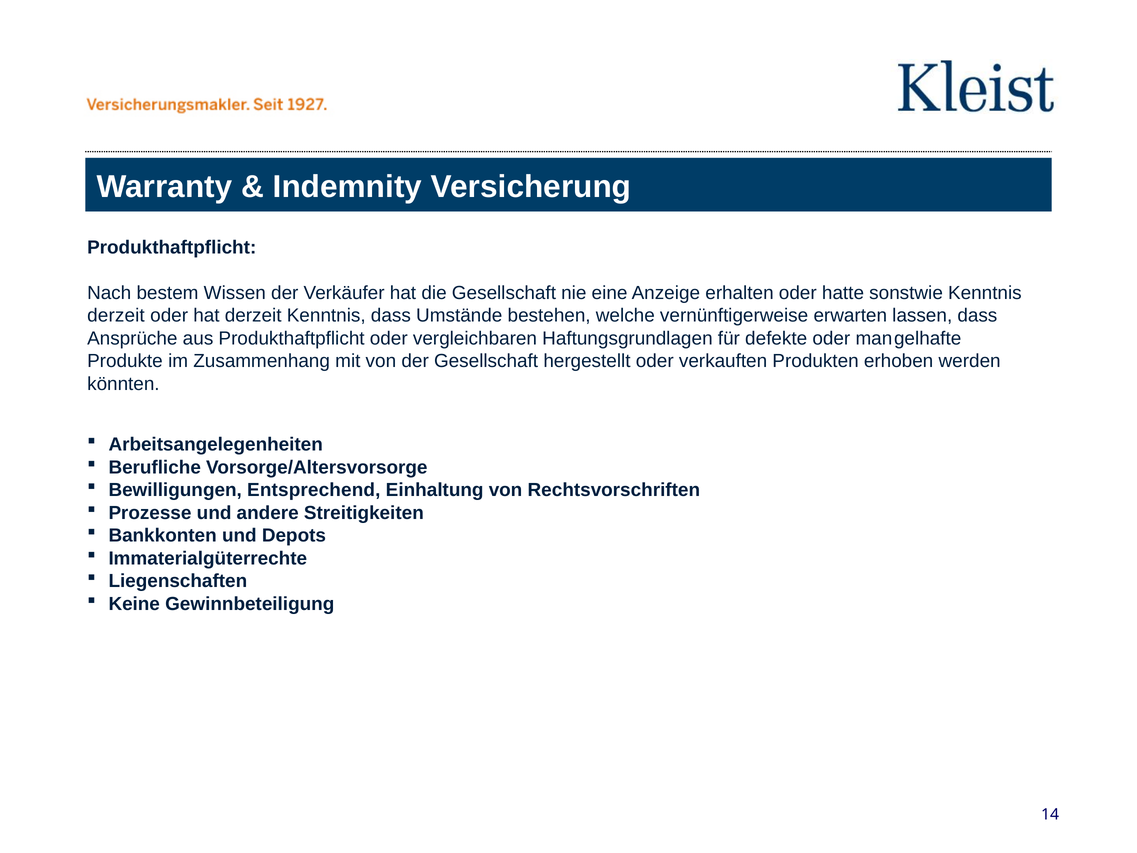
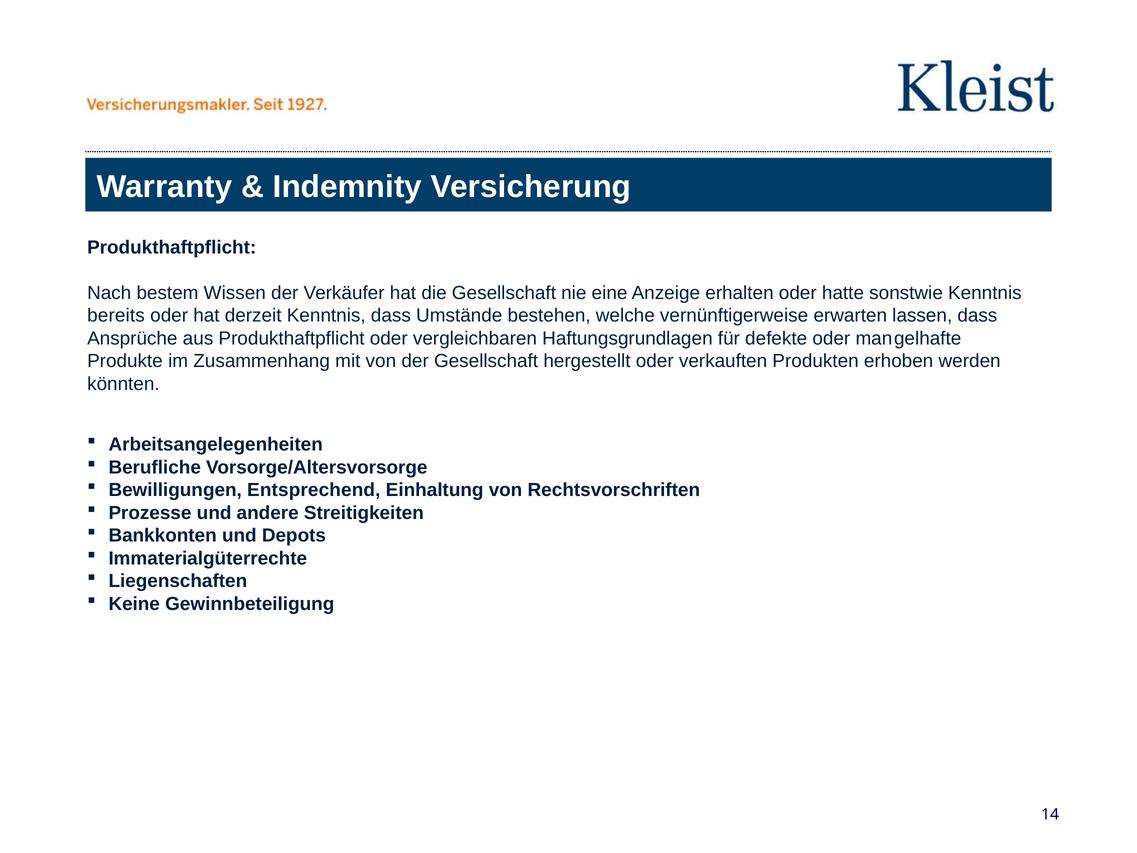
derzeit at (116, 315): derzeit -> bereits
